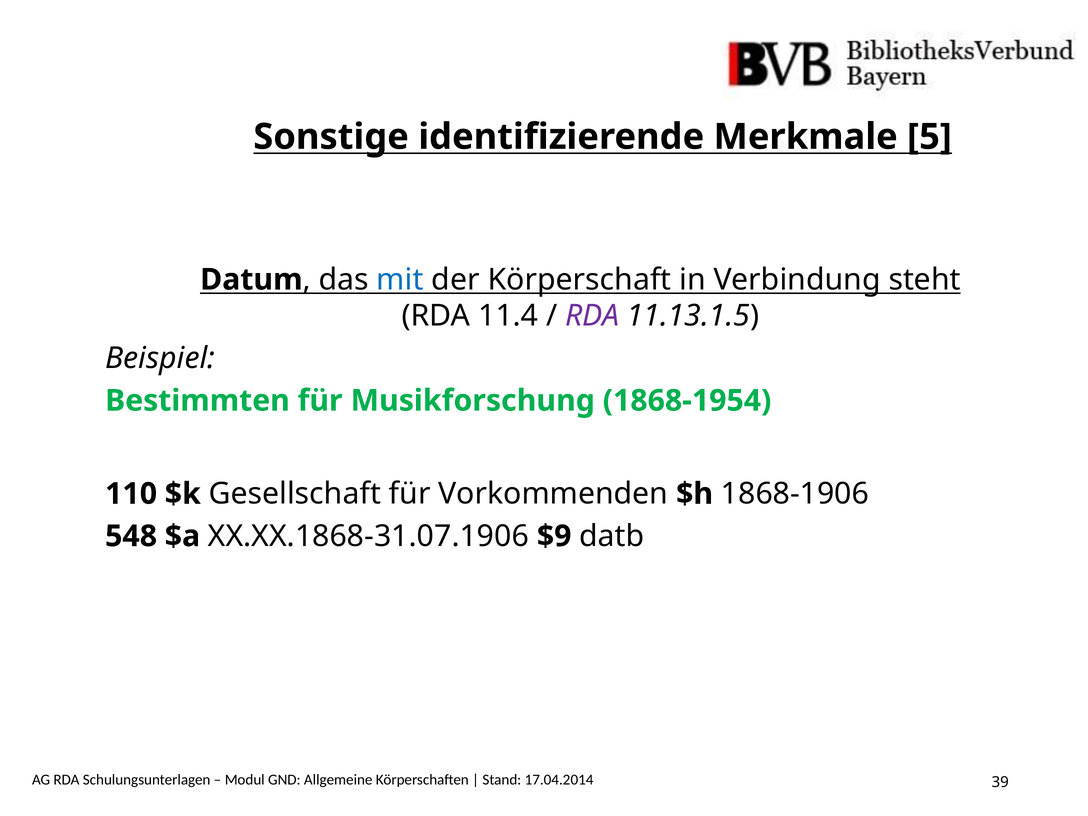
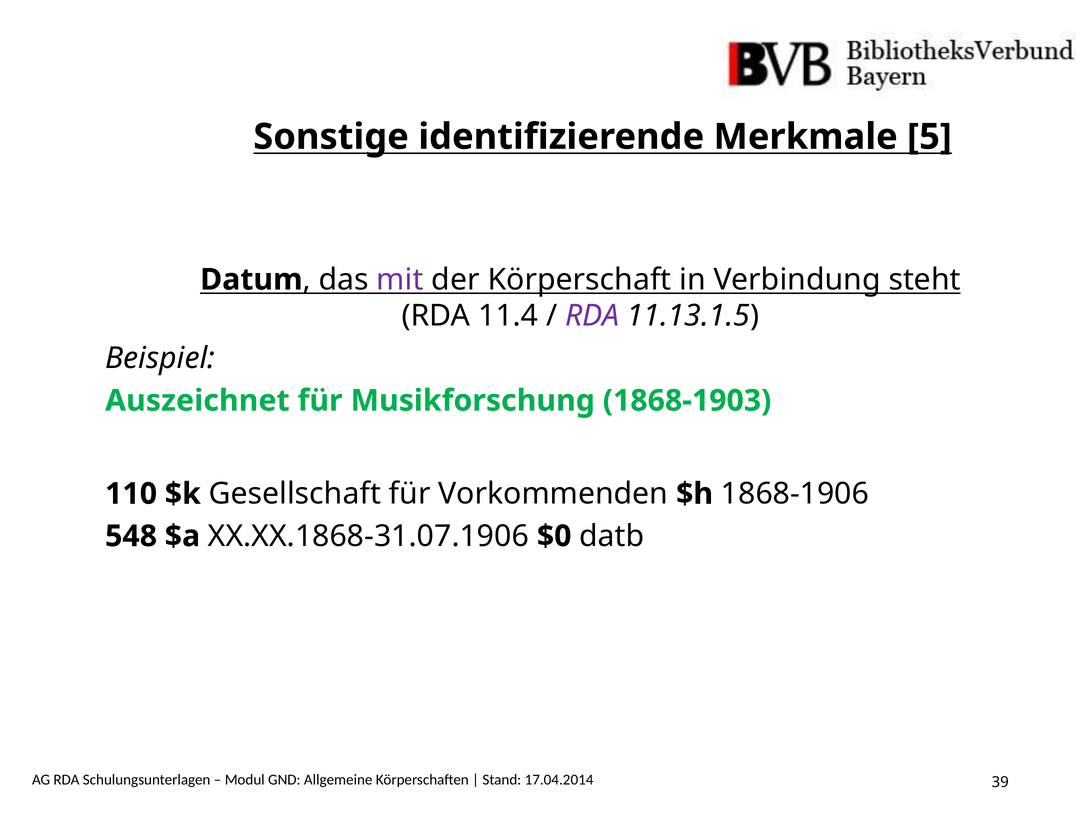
mit colour: blue -> purple
Bestimmten: Bestimmten -> Auszeichnet
1868-1954: 1868-1954 -> 1868-1903
$9: $9 -> $0
